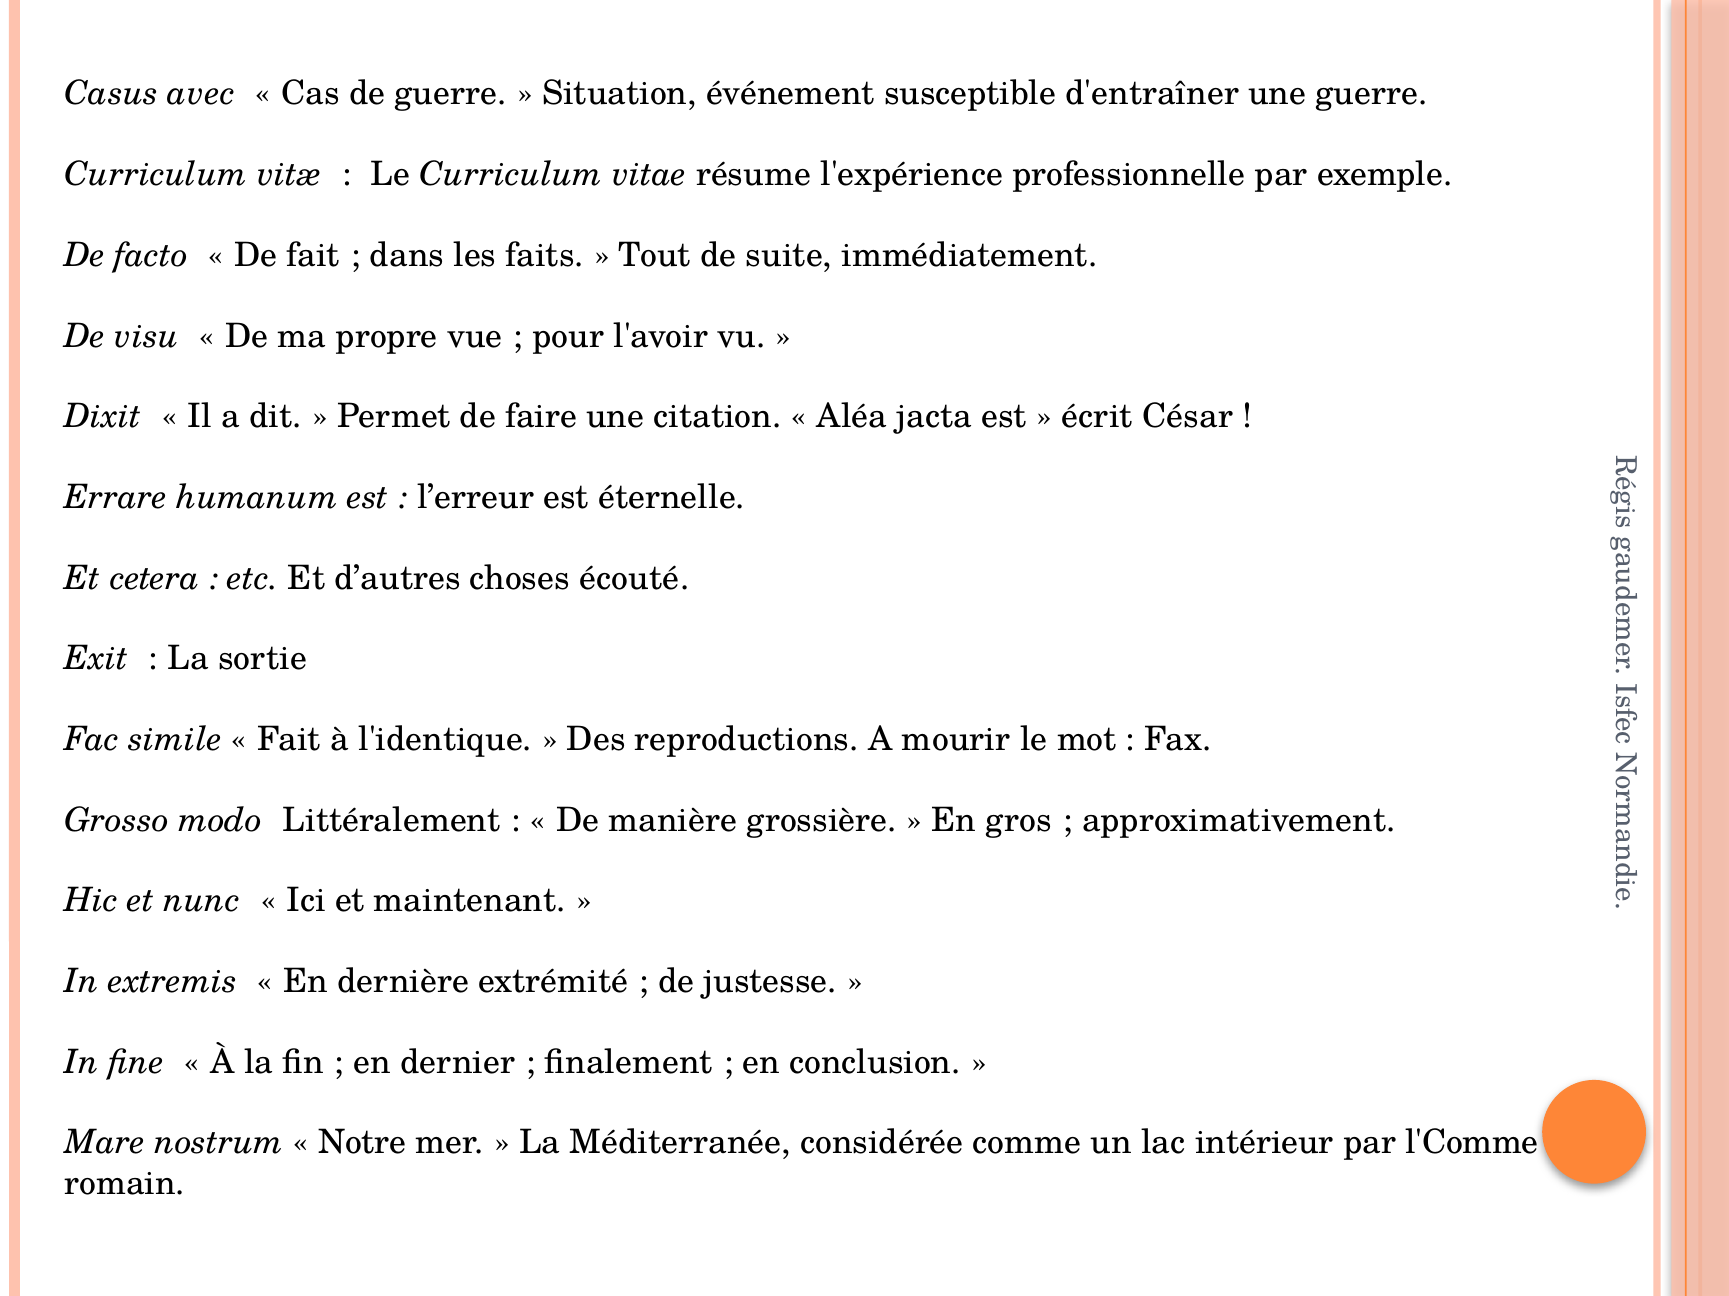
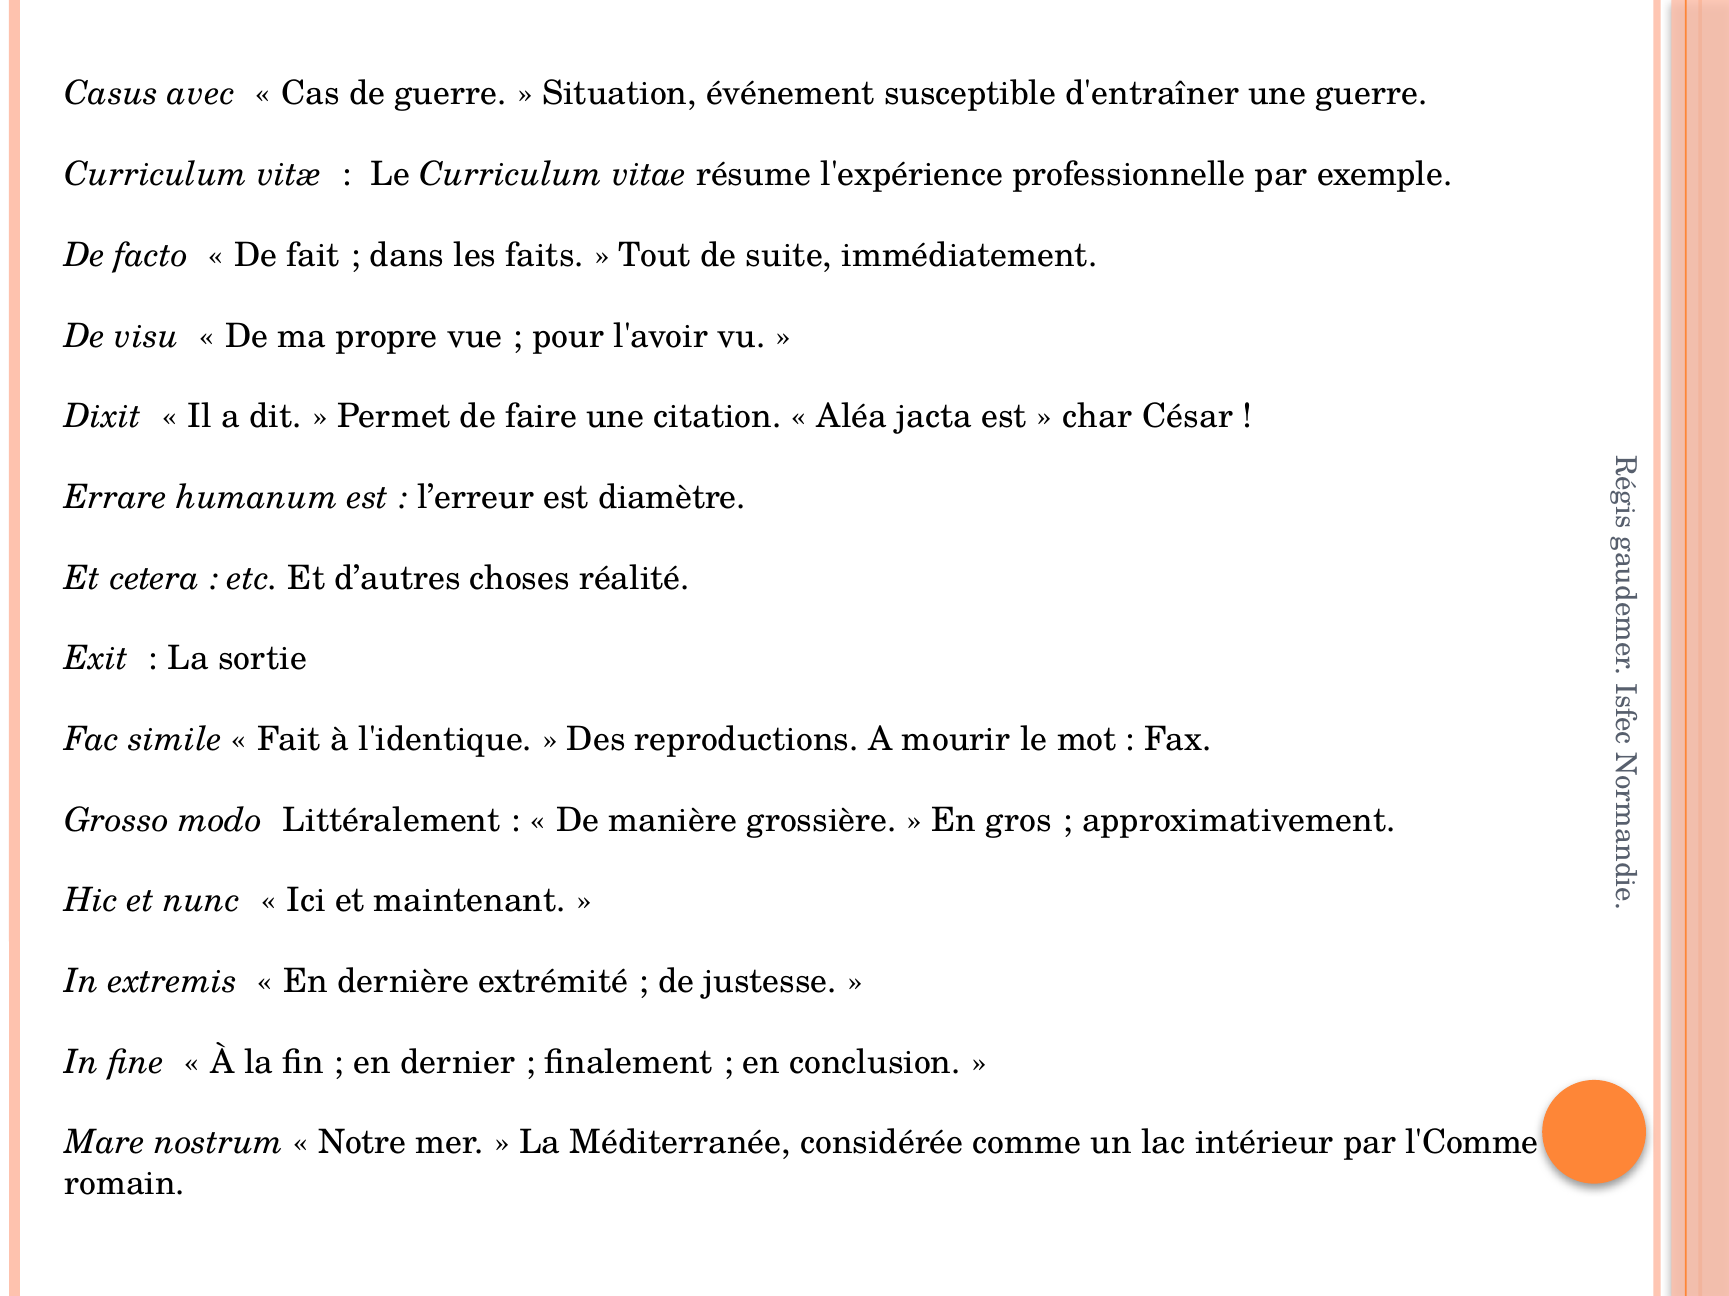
écrit: écrit -> char
éternelle: éternelle -> diamètre
écouté: écouté -> réalité
